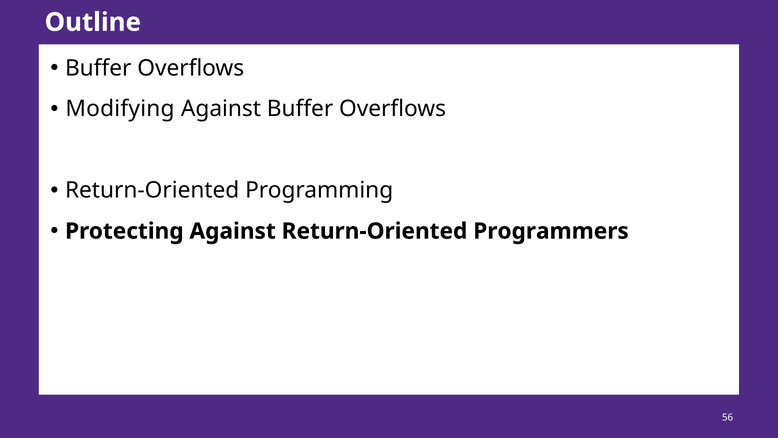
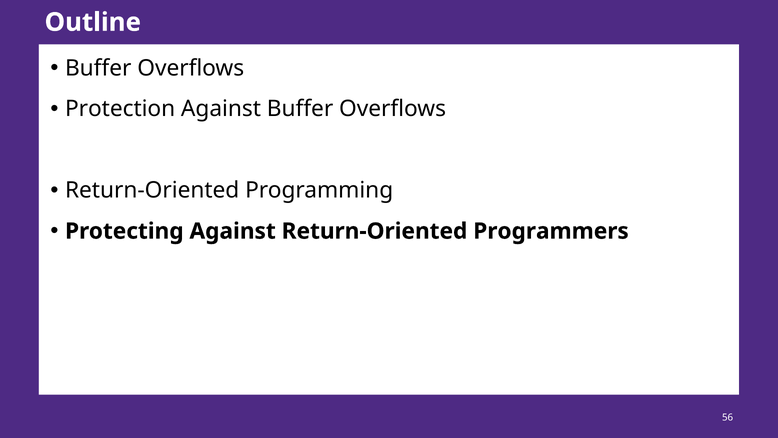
Modifying: Modifying -> Protection
